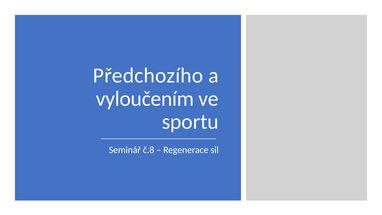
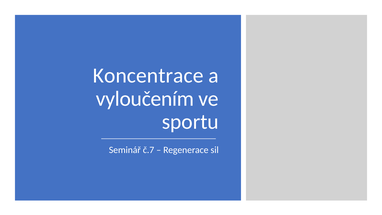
Předchozího: Předchozího -> Koncentrace
č.8: č.8 -> č.7
